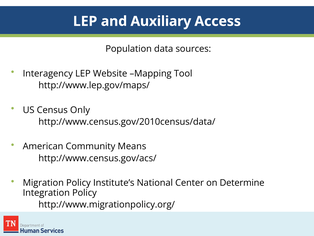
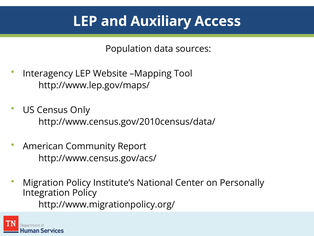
Means: Means -> Report
Determine: Determine -> Personally
